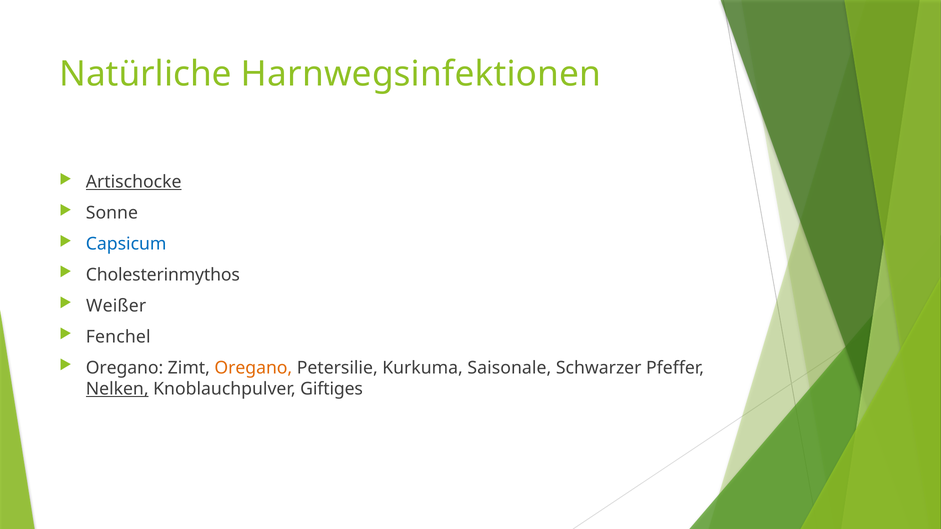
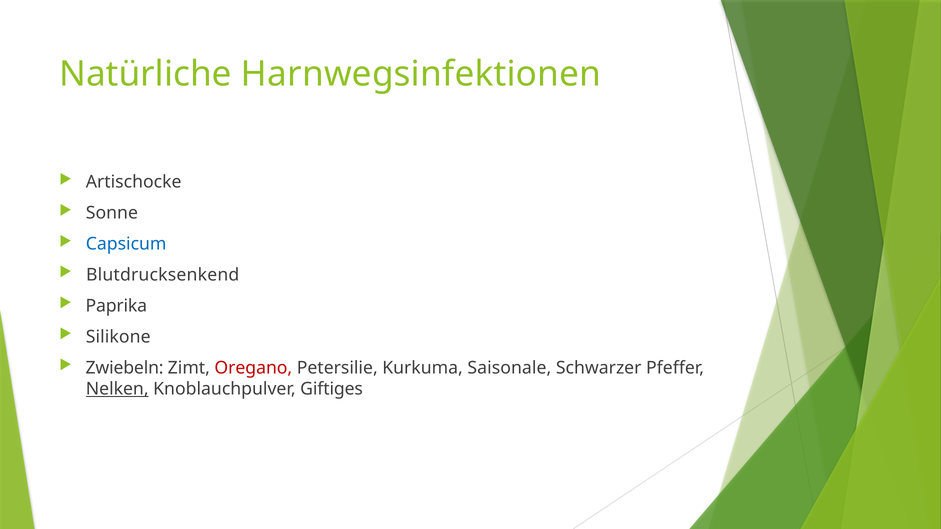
Artischocke underline: present -> none
Cholesterinmythos: Cholesterinmythos -> Blutdrucksenkend
Weißer: Weißer -> Paprika
Fenchel: Fenchel -> Silikone
Oregano at (125, 368): Oregano -> Zwiebeln
Oregano at (253, 368) colour: orange -> red
